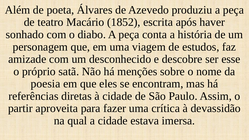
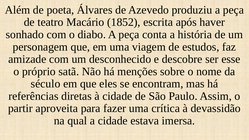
poesia: poesia -> século
